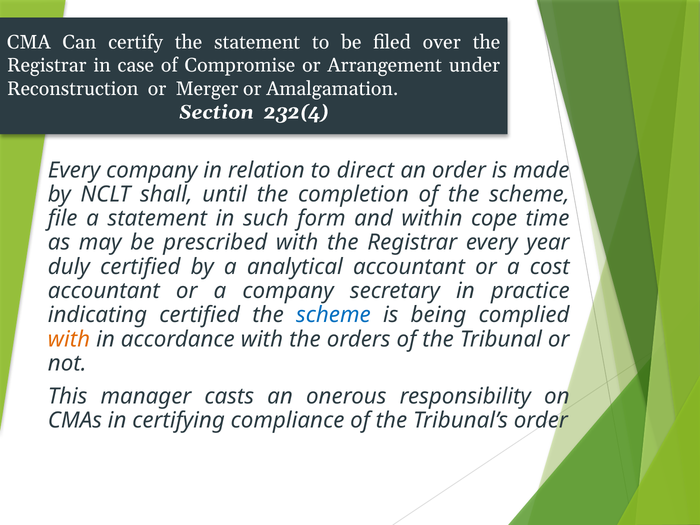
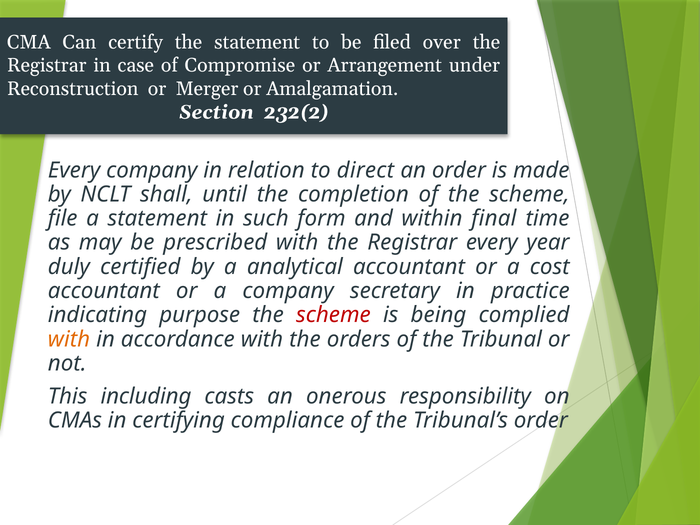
232(4: 232(4 -> 232(2
cope: cope -> final
indicating certified: certified -> purpose
scheme at (333, 315) colour: blue -> red
manager: manager -> including
